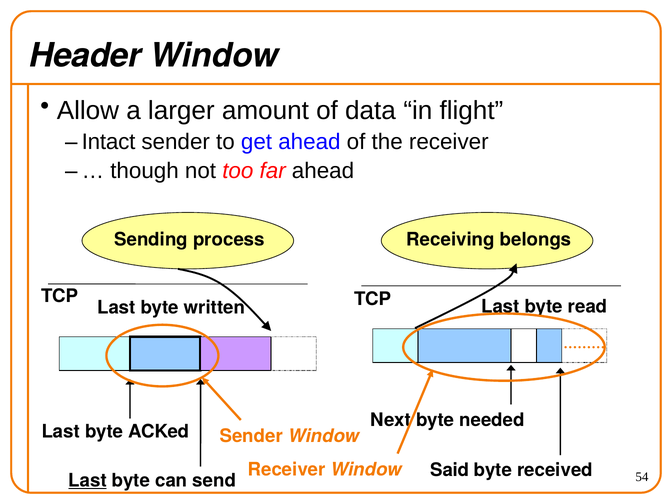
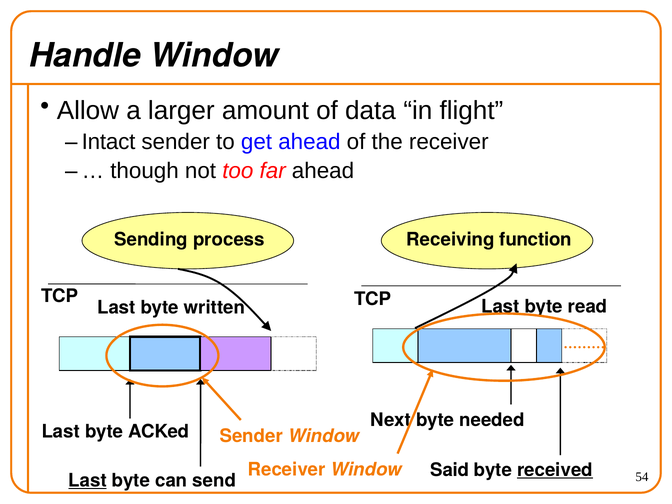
Header: Header -> Handle
belongs: belongs -> function
received underline: none -> present
